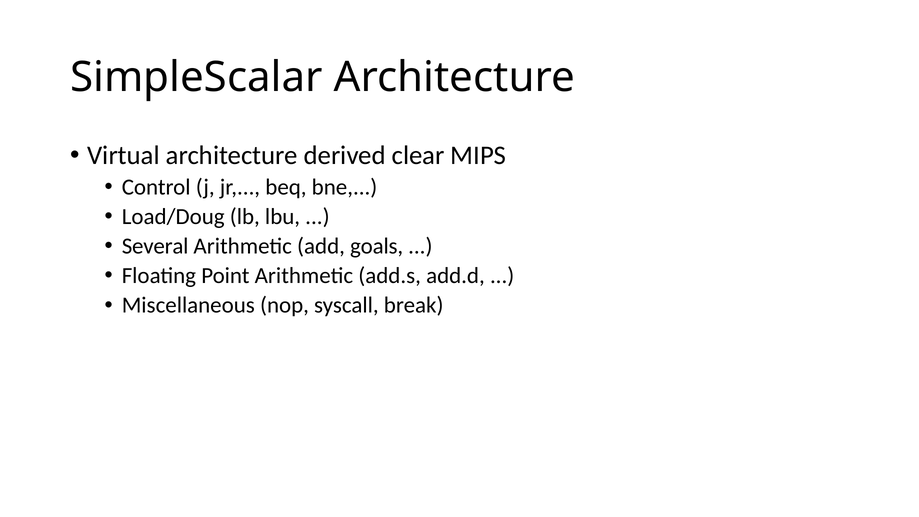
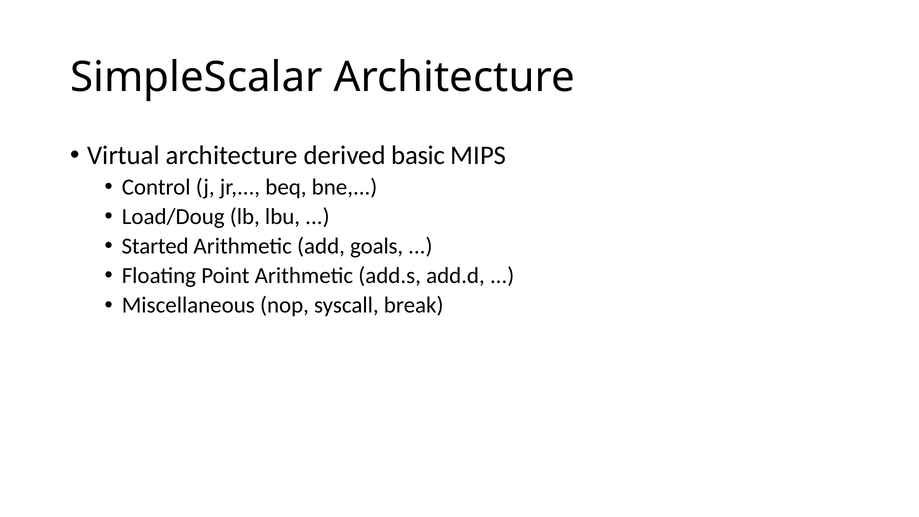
clear: clear -> basic
Several: Several -> Started
